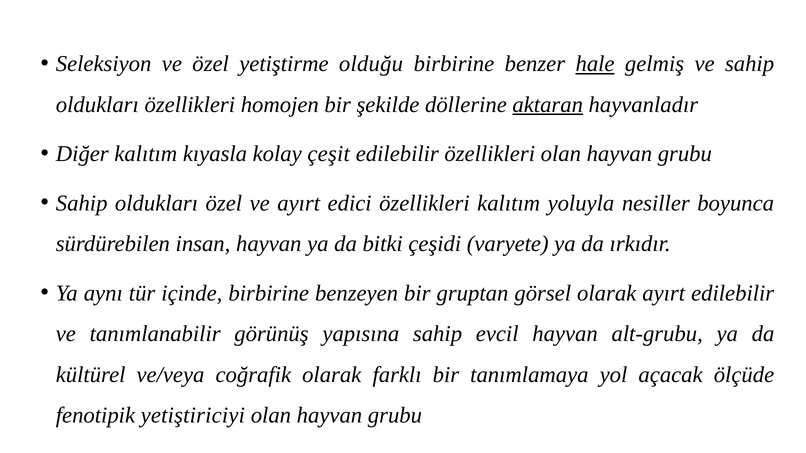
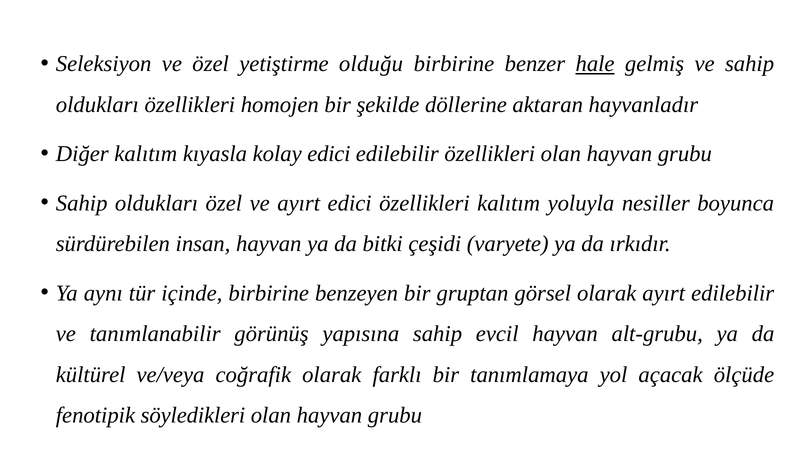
aktaran underline: present -> none
kolay çeşit: çeşit -> edici
yetiştiriciyi: yetiştiriciyi -> söyledikleri
